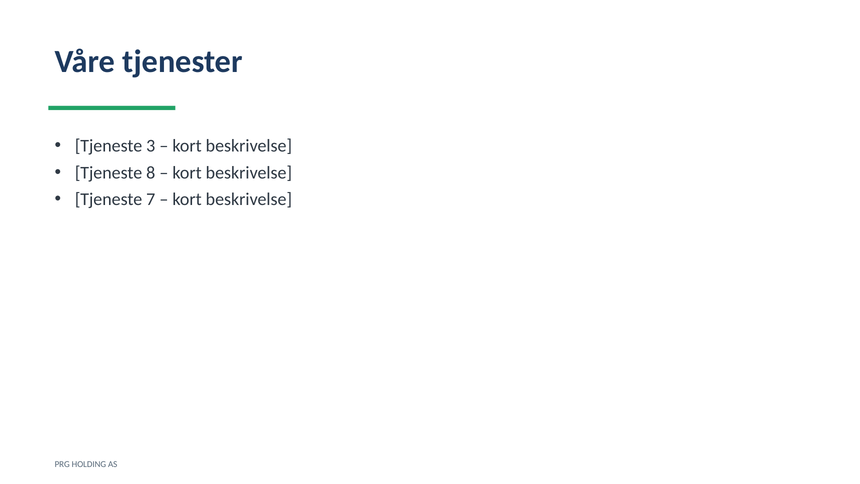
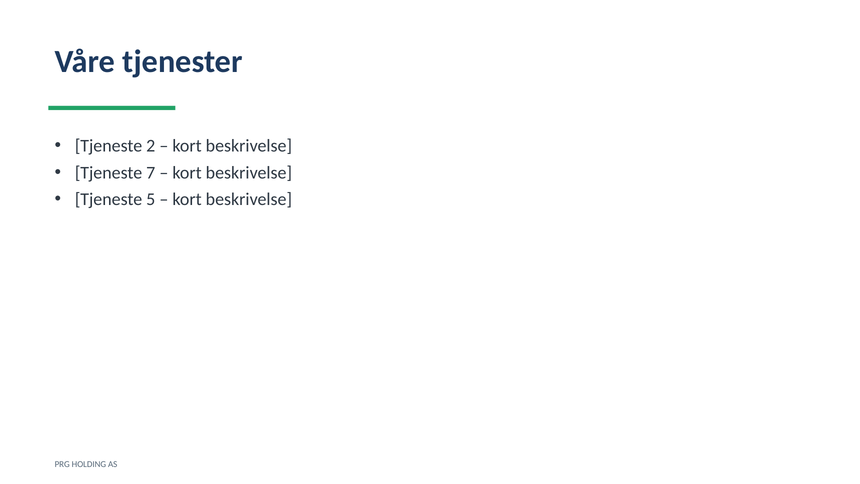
3: 3 -> 2
8: 8 -> 7
7: 7 -> 5
